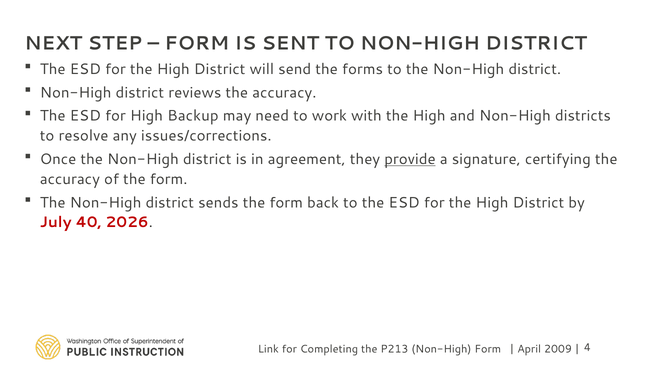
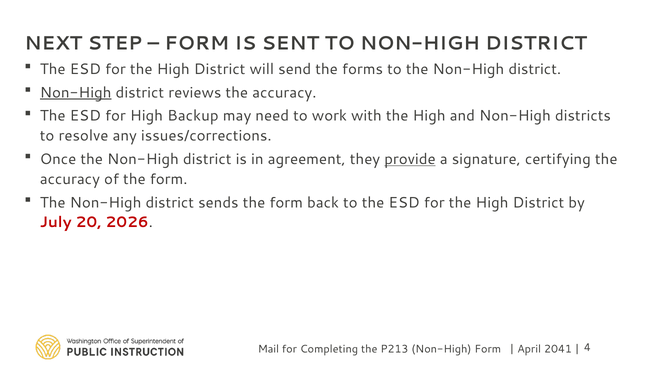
Non-High at (76, 93) underline: none -> present
40: 40 -> 20
Link: Link -> Mail
2009: 2009 -> 2041
